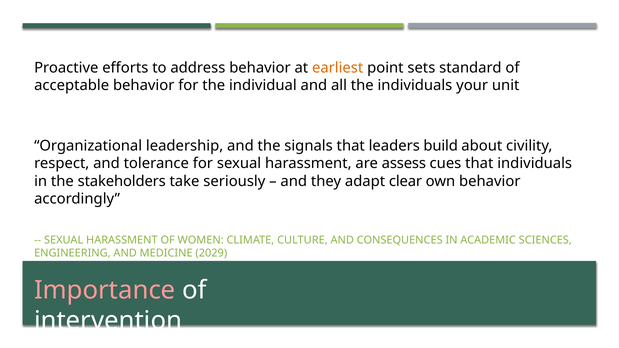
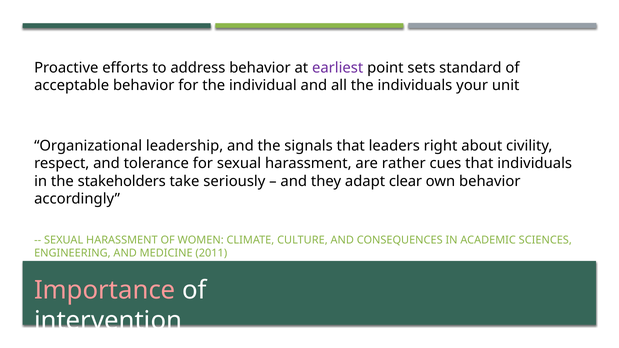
earliest colour: orange -> purple
build: build -> right
assess: assess -> rather
2029: 2029 -> 2011
